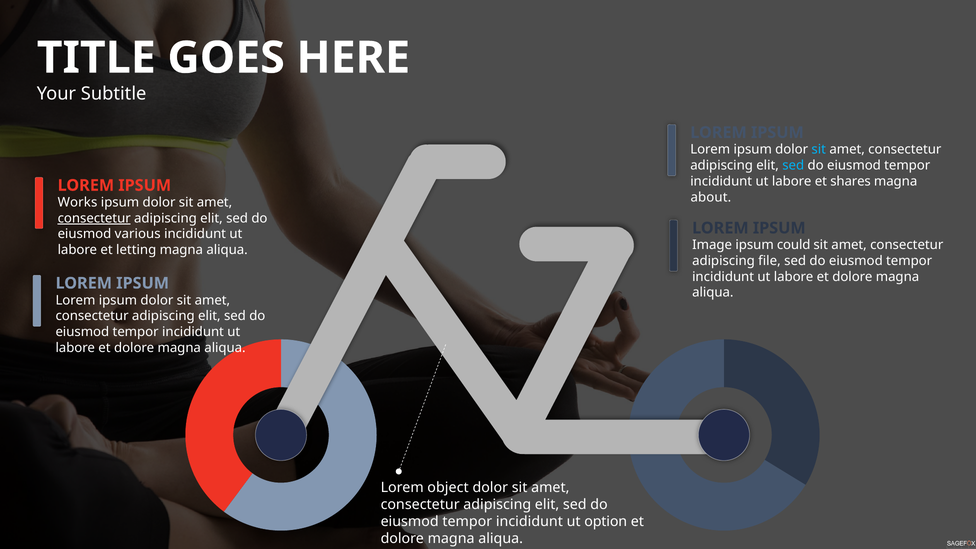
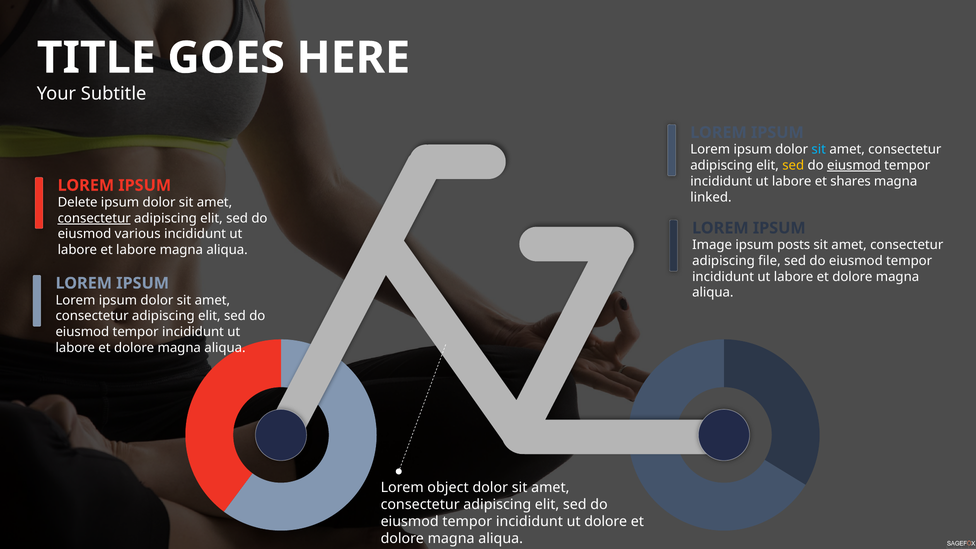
sed at (793, 165) colour: light blue -> yellow
eiusmod at (854, 165) underline: none -> present
about: about -> linked
Works: Works -> Delete
could: could -> posts
et letting: letting -> labore
ut option: option -> dolore
